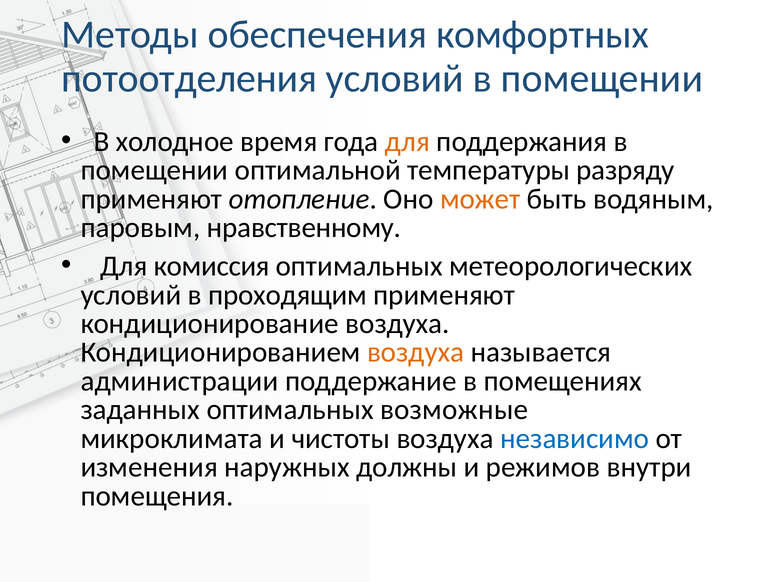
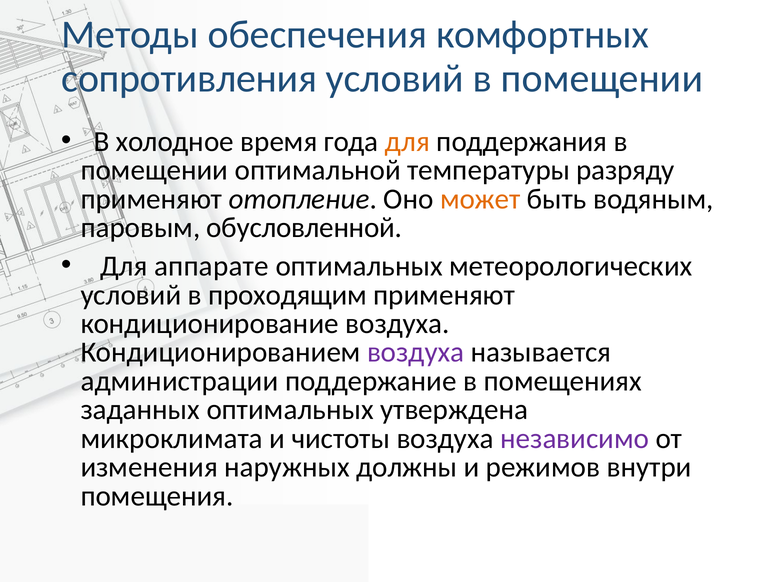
потоотделения: потоотделения -> сопротивления
нравственному: нравственному -> обусловленной
комиссия: комиссия -> аппарате
воздуха at (416, 352) colour: orange -> purple
возможные: возможные -> утверждена
независимо colour: blue -> purple
